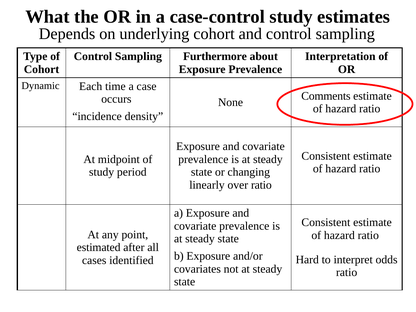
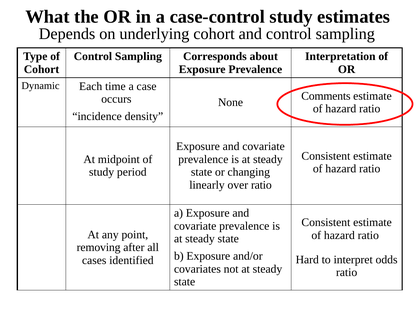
Furthermore: Furthermore -> Corresponds
estimated: estimated -> removing
